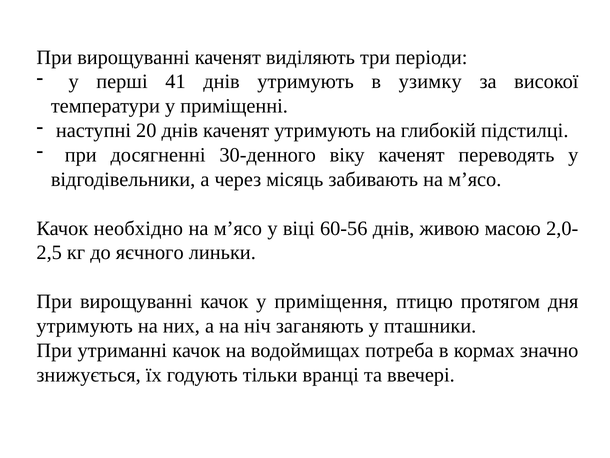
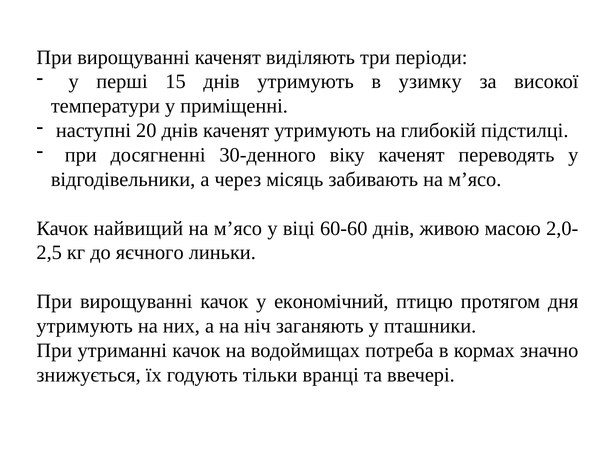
41: 41 -> 15
необхідно: необхідно -> найвищий
60-56: 60-56 -> 60-60
приміщення: приміщення -> економічний
